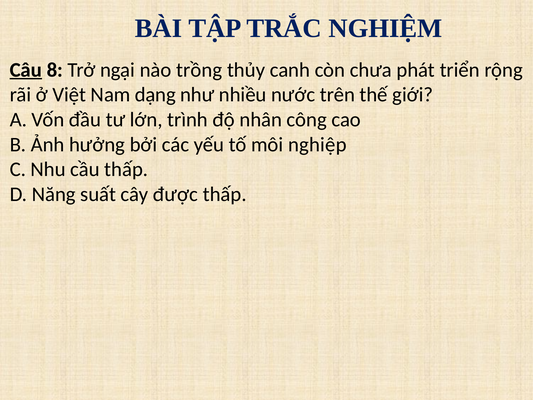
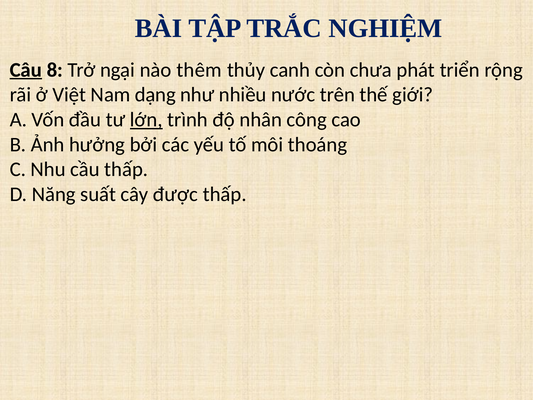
trồng: trồng -> thêm
lớn underline: none -> present
nghiệp: nghiệp -> thoáng
